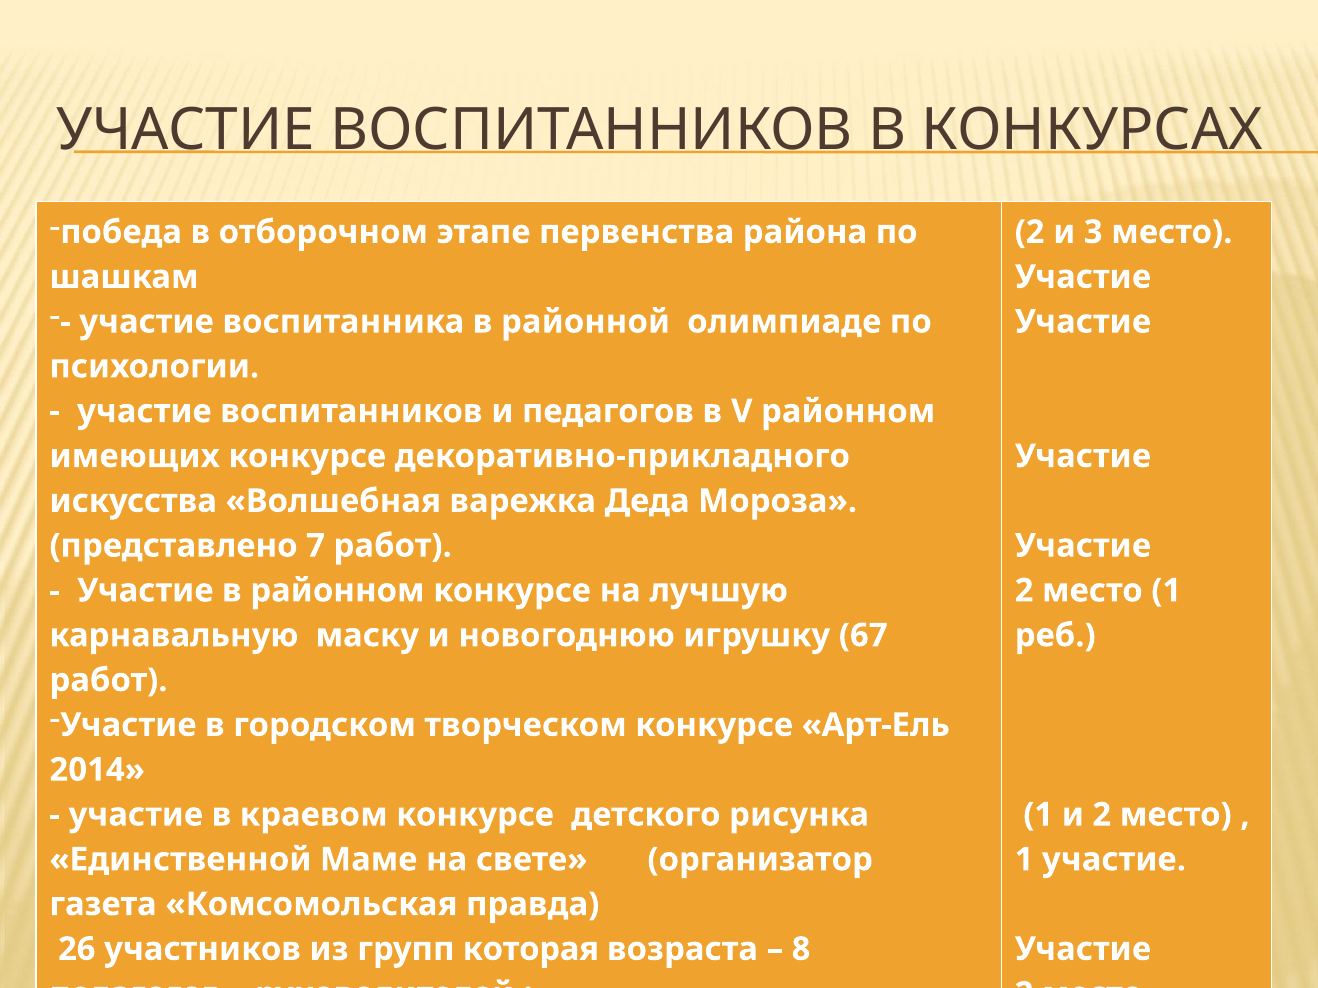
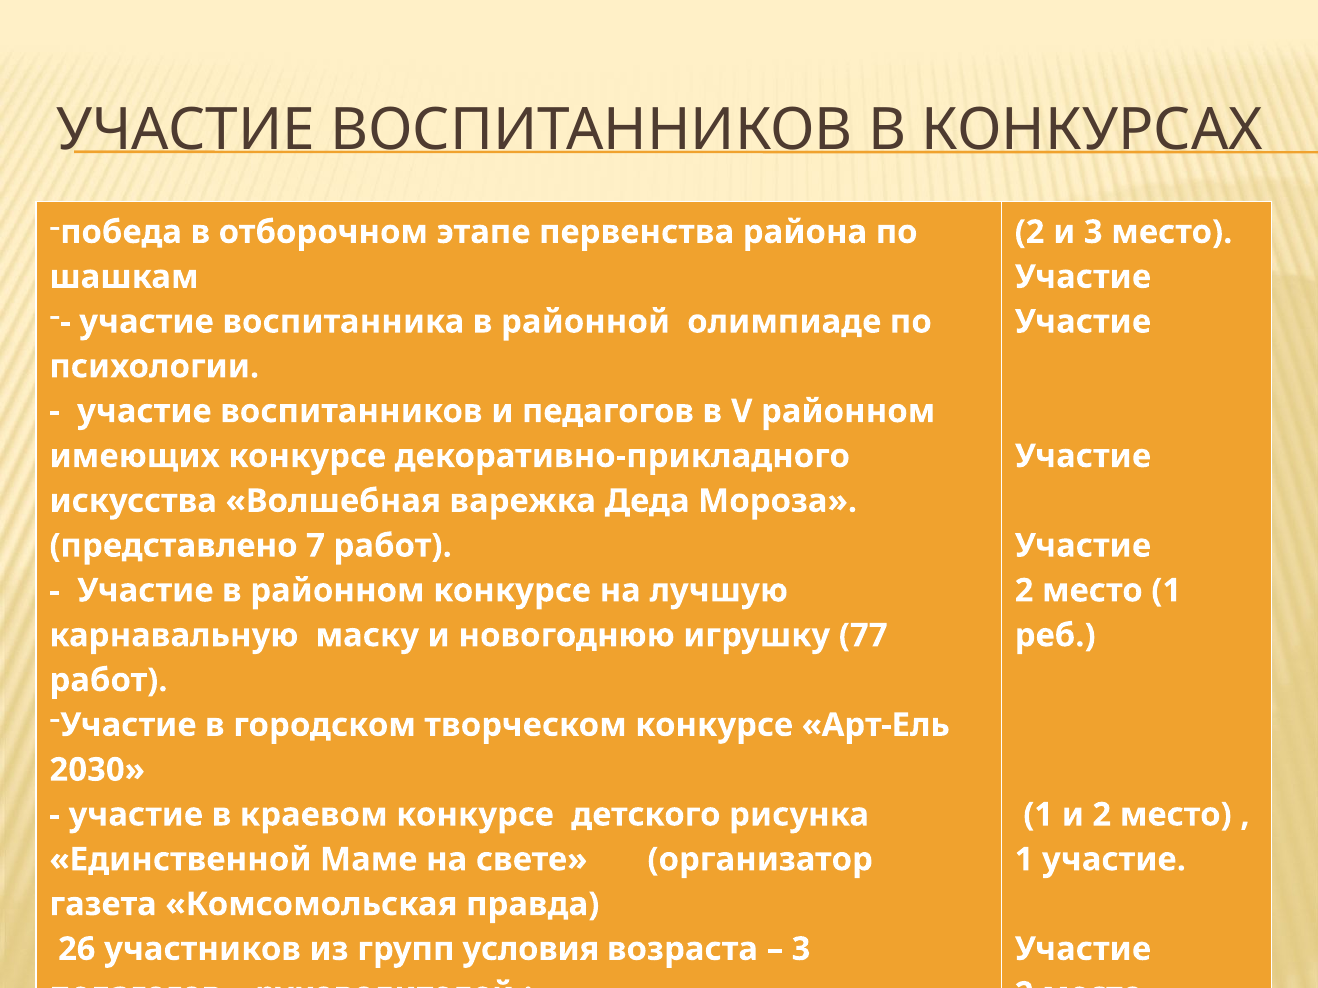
67: 67 -> 77
2014 at (97, 770): 2014 -> 2030
которая: которая -> условия
8 at (801, 950): 8 -> 3
